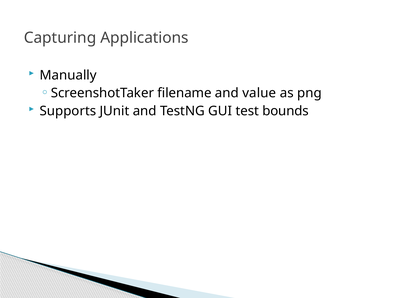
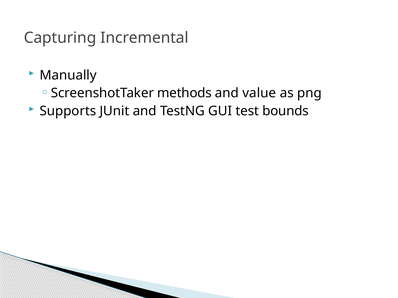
Applications: Applications -> Incremental
filename: filename -> methods
